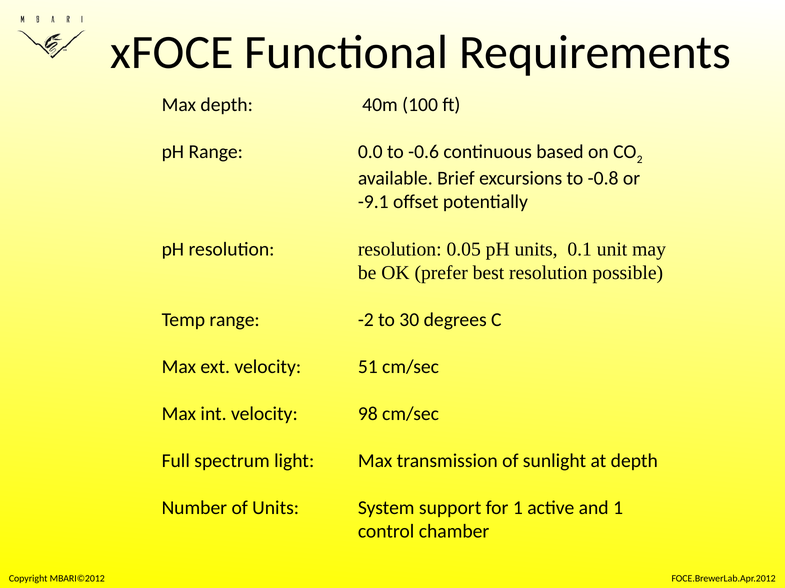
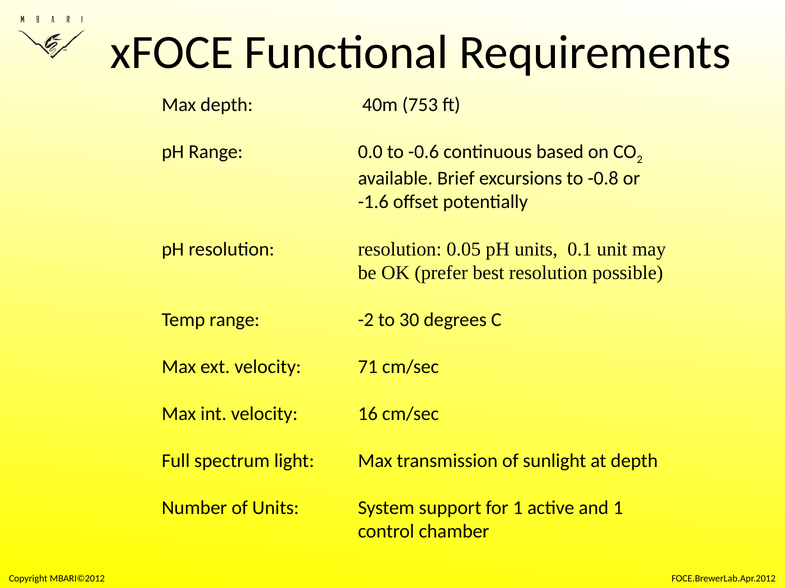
100: 100 -> 753
-9.1: -9.1 -> -1.6
51: 51 -> 71
98: 98 -> 16
